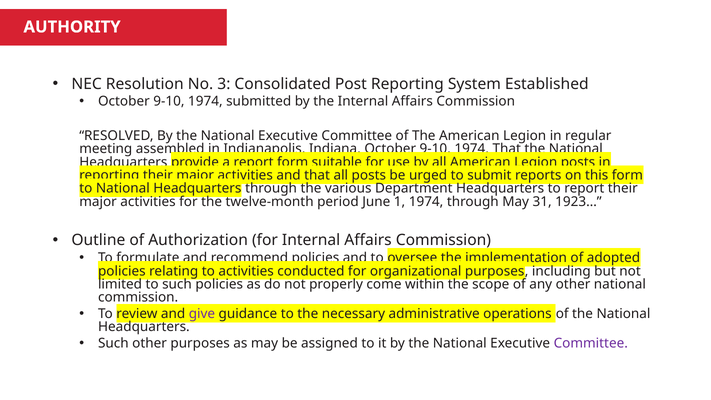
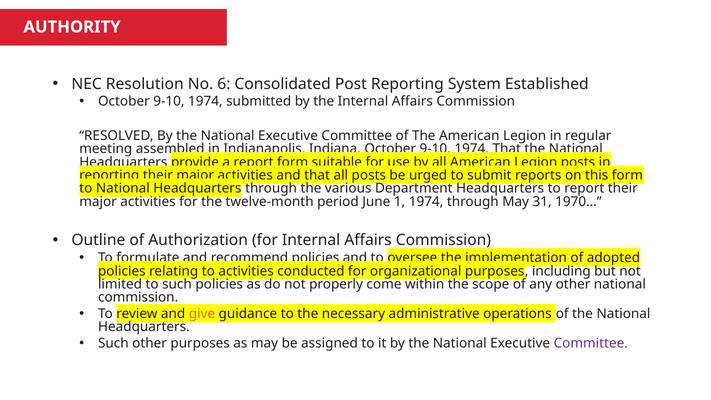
3: 3 -> 6
1923…: 1923… -> 1970…
give colour: purple -> orange
